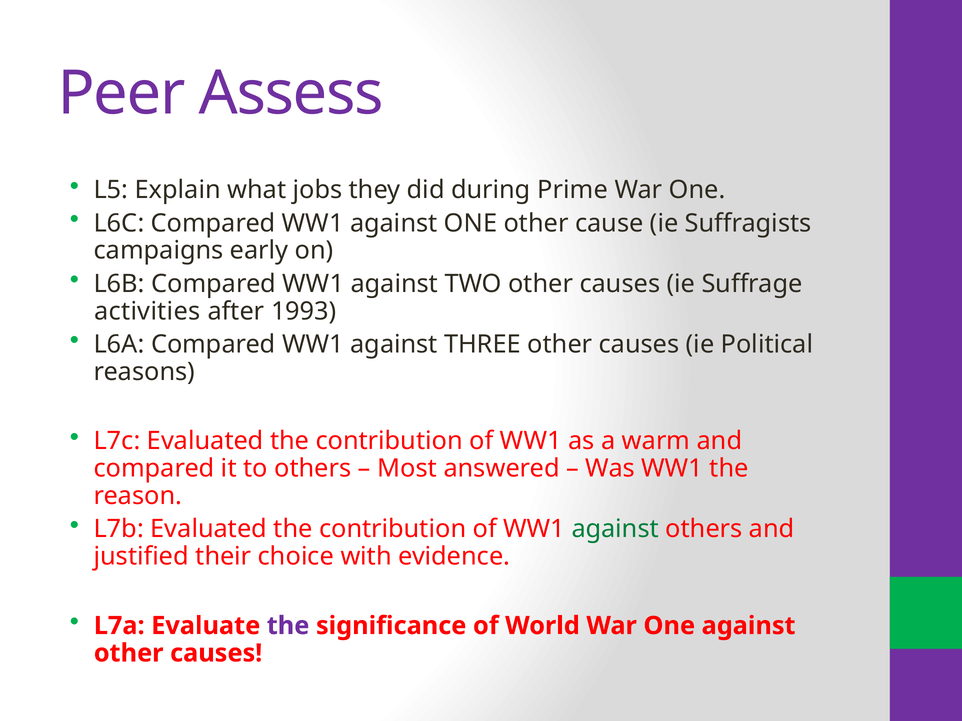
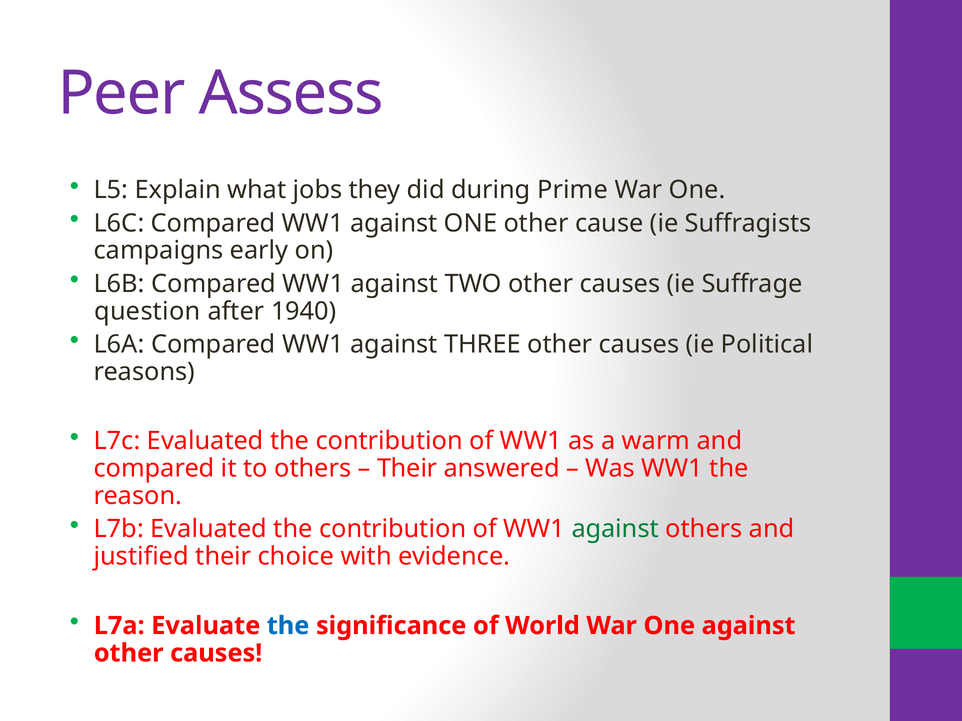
activities: activities -> question
1993: 1993 -> 1940
Most at (407, 469): Most -> Their
the at (288, 626) colour: purple -> blue
